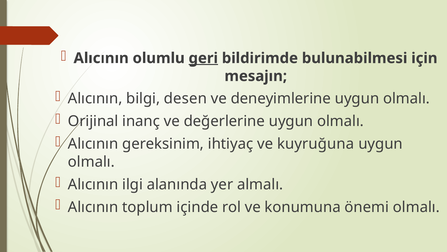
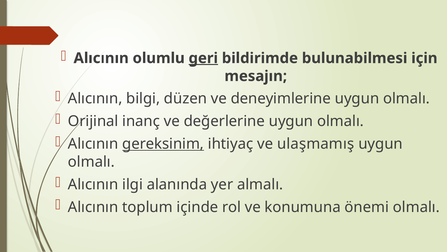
desen: desen -> düzen
gereksinim underline: none -> present
kuyruğuna: kuyruğuna -> ulaşmamış
